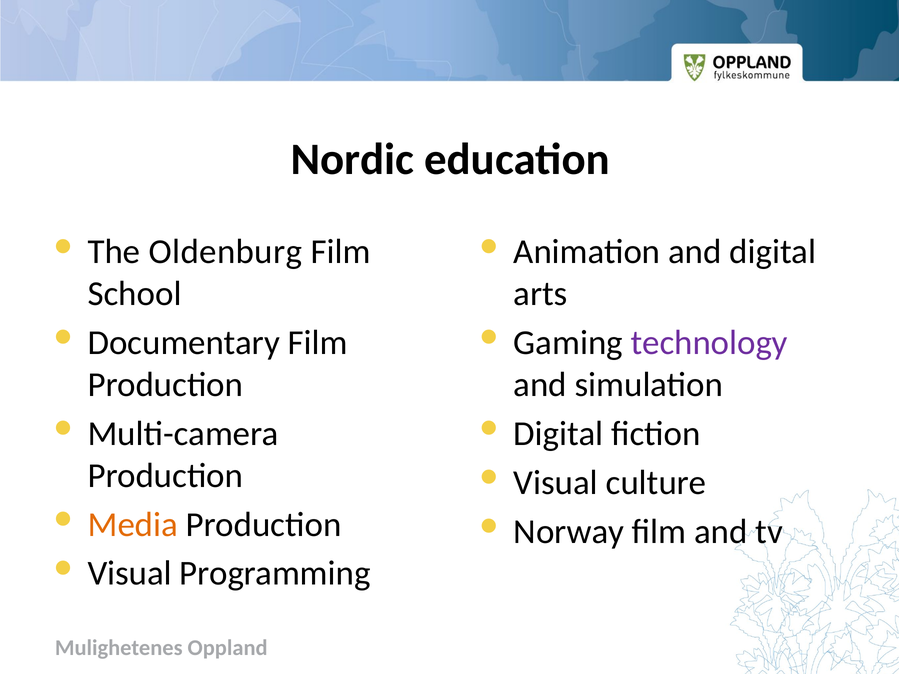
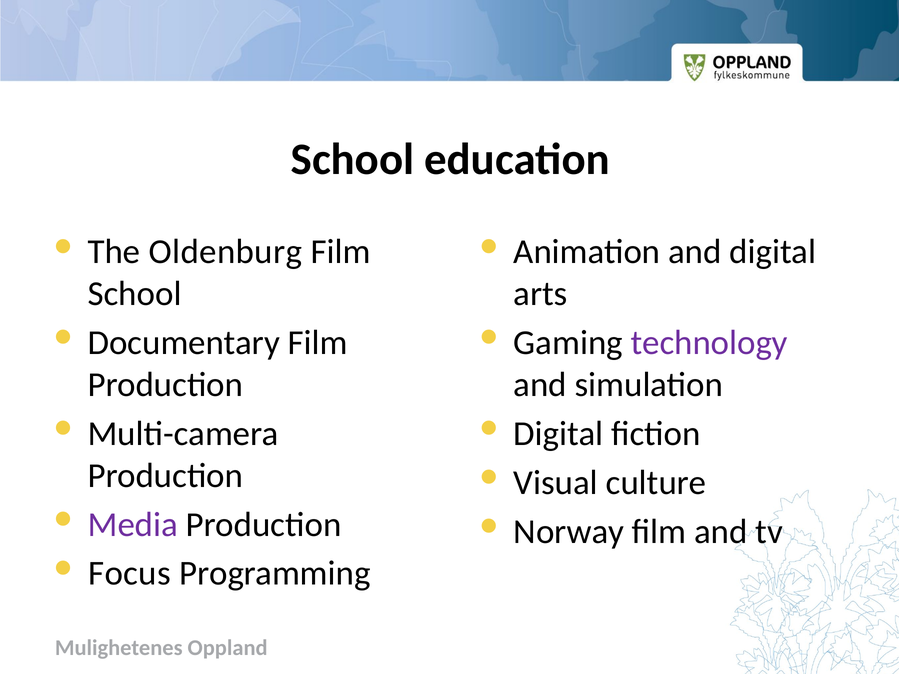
Nordic at (353, 160): Nordic -> School
Media colour: orange -> purple
Visual at (130, 574): Visual -> Focus
